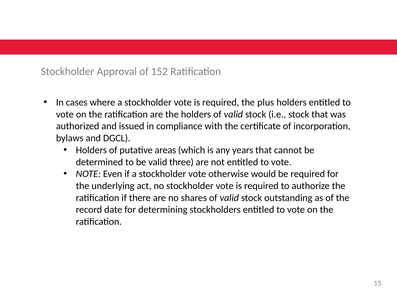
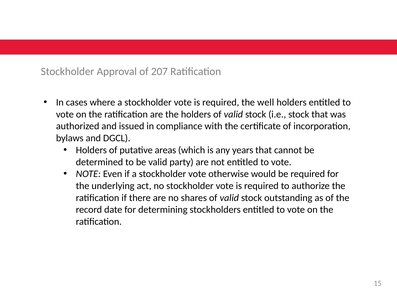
152: 152 -> 207
plus: plus -> well
three: three -> party
